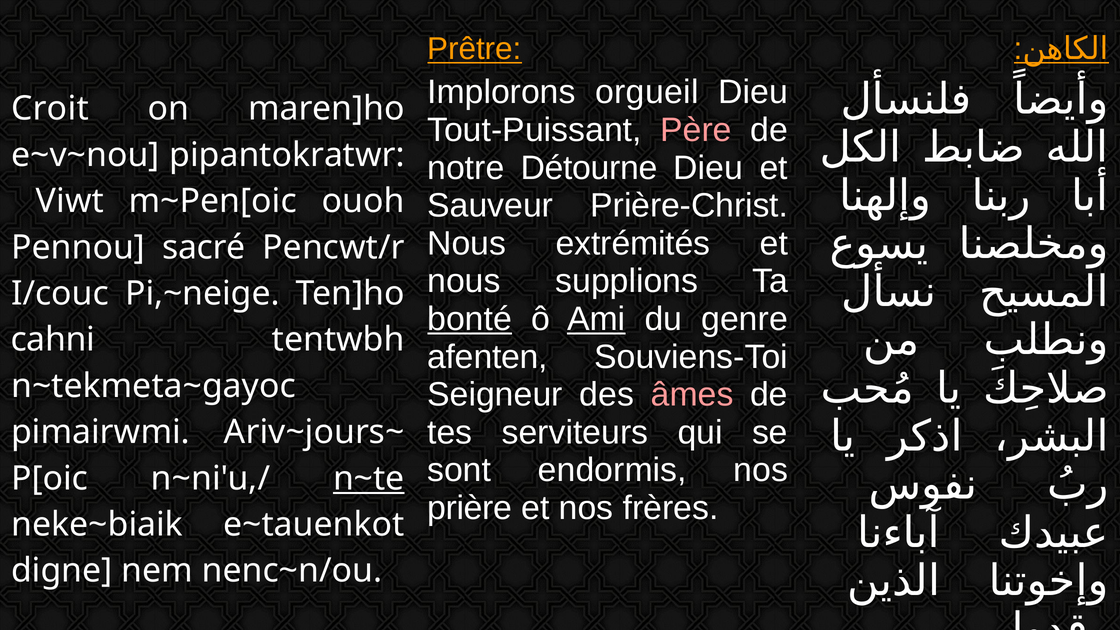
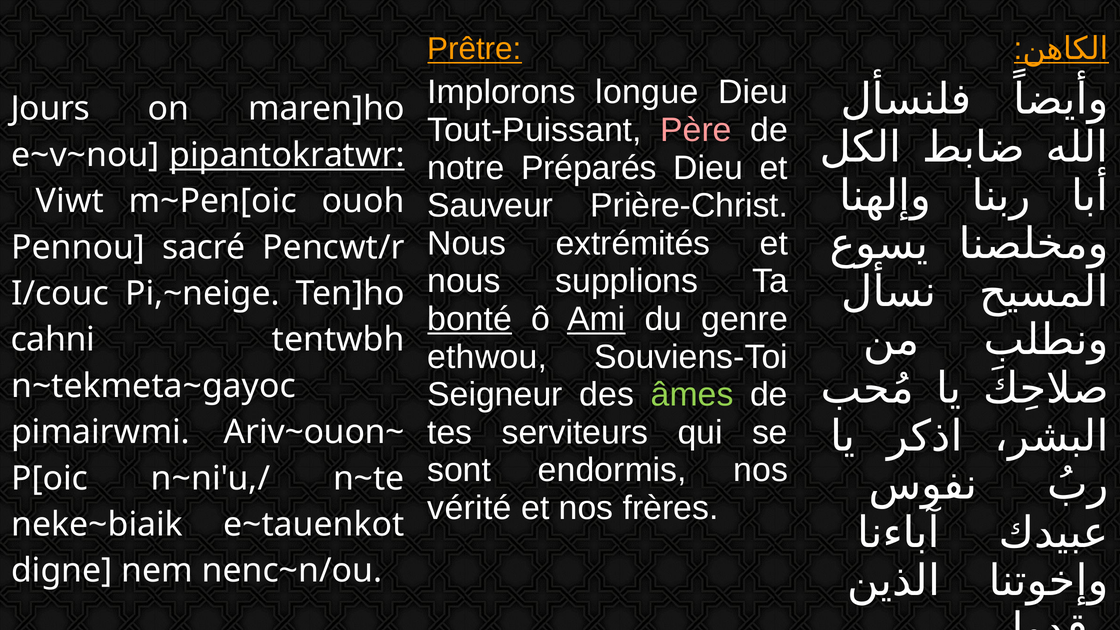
orgueil: orgueil -> longue
Croit: Croit -> Jours
pipantokratwr underline: none -> present
Détourne: Détourne -> Préparés
afenten: afenten -> ethwou
âmes colour: pink -> light green
Ariv~jours~: Ariv~jours~ -> Ariv~ouon~
n~te underline: present -> none
prière: prière -> vérité
